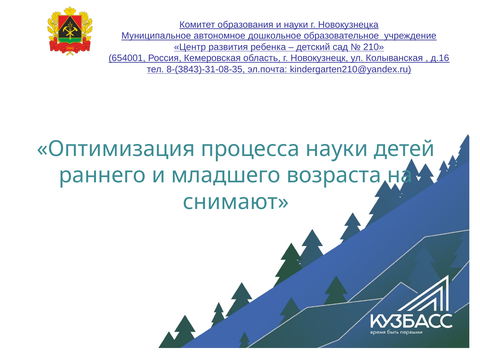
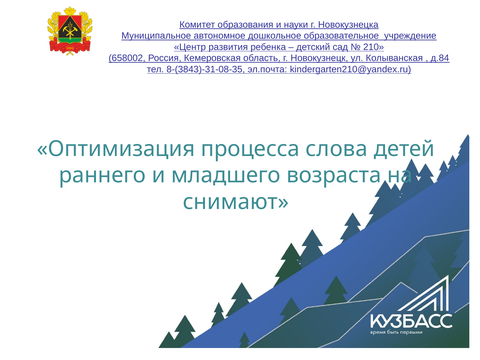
654001: 654001 -> 658002
д.16: д.16 -> д.84
процесса науки: науки -> слова
